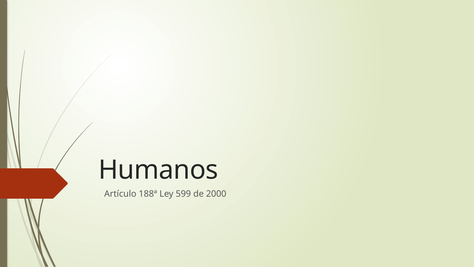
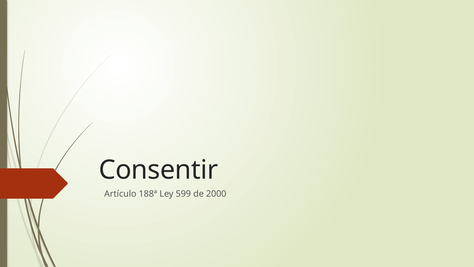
Humanos: Humanos -> Consentir
